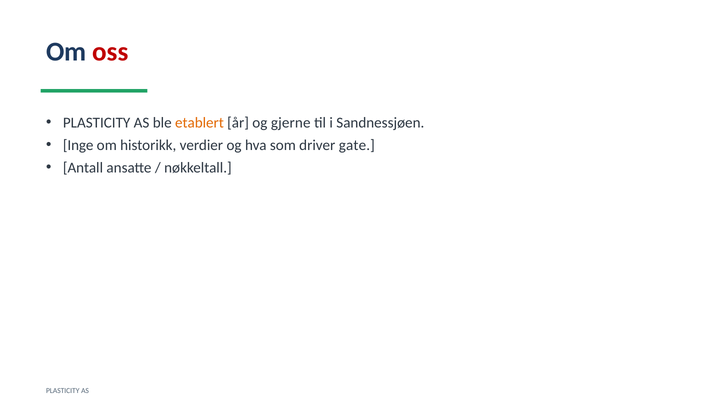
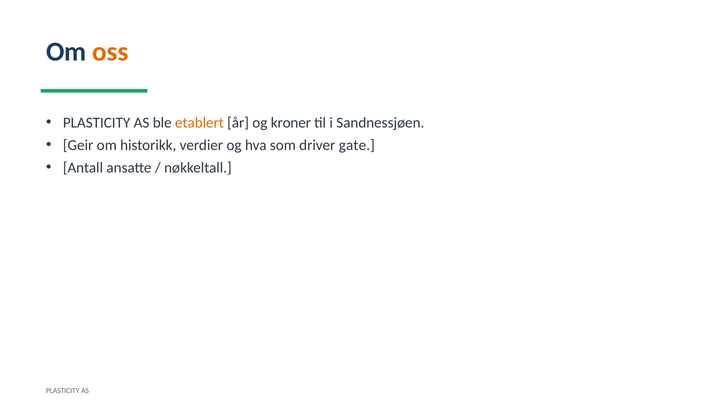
oss colour: red -> orange
gjerne: gjerne -> kroner
Inge: Inge -> Geir
